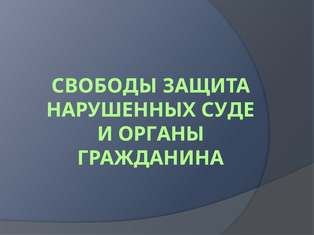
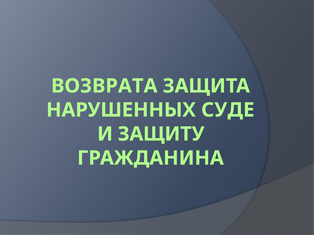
СВОБОДЫ: СВОБОДЫ -> ВОЗВРАТА
ОРГАНЫ: ОРГАНЫ -> ЗАЩИТУ
